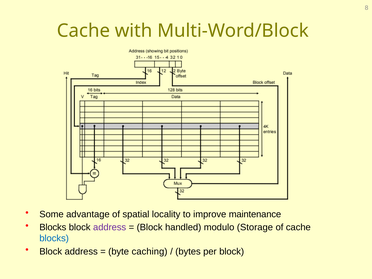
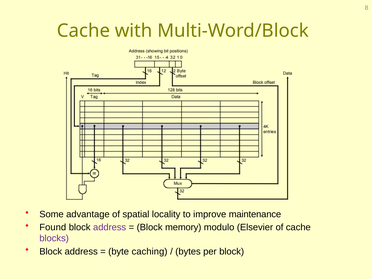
Blocks at (53, 227): Blocks -> Found
handled: handled -> memory
Storage: Storage -> Elsevier
blocks at (54, 238) colour: blue -> purple
